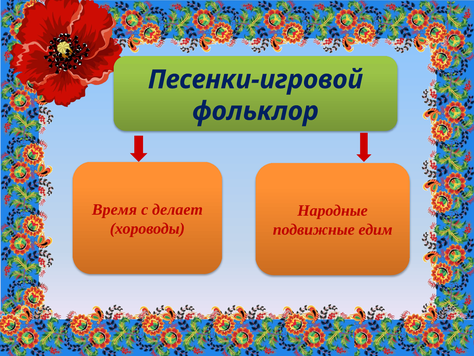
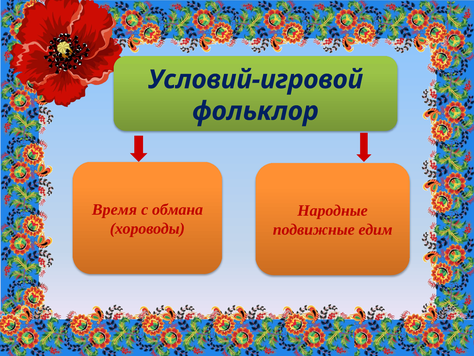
Песенки-игровой: Песенки-игровой -> Условий-игровой
делает: делает -> обмана
